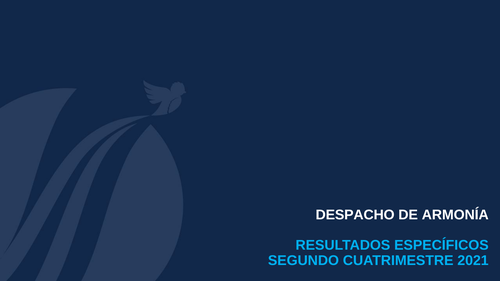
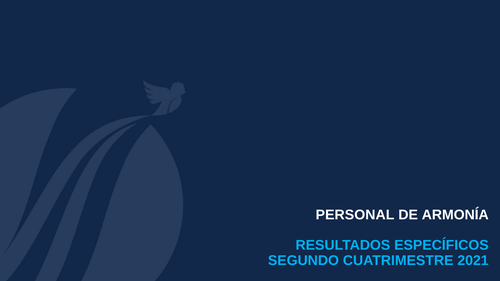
DESPACHO: DESPACHO -> PERSONAL
